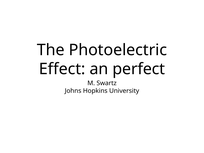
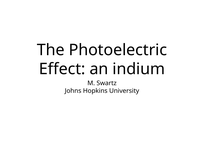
perfect: perfect -> indium
